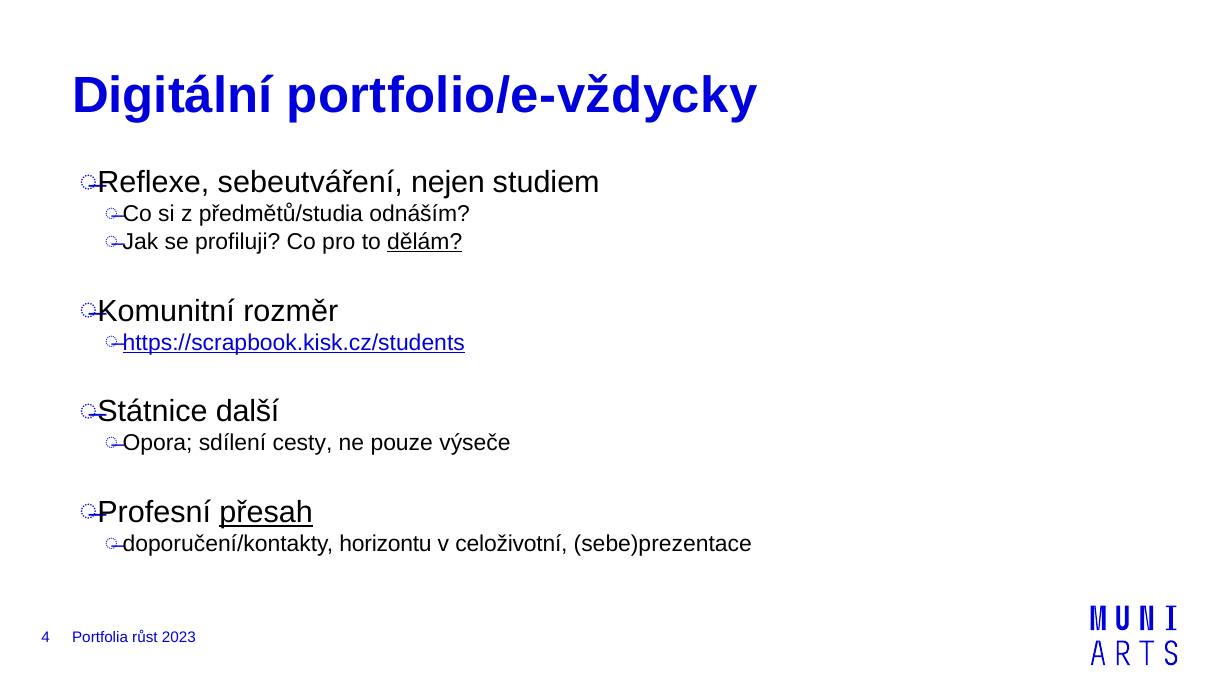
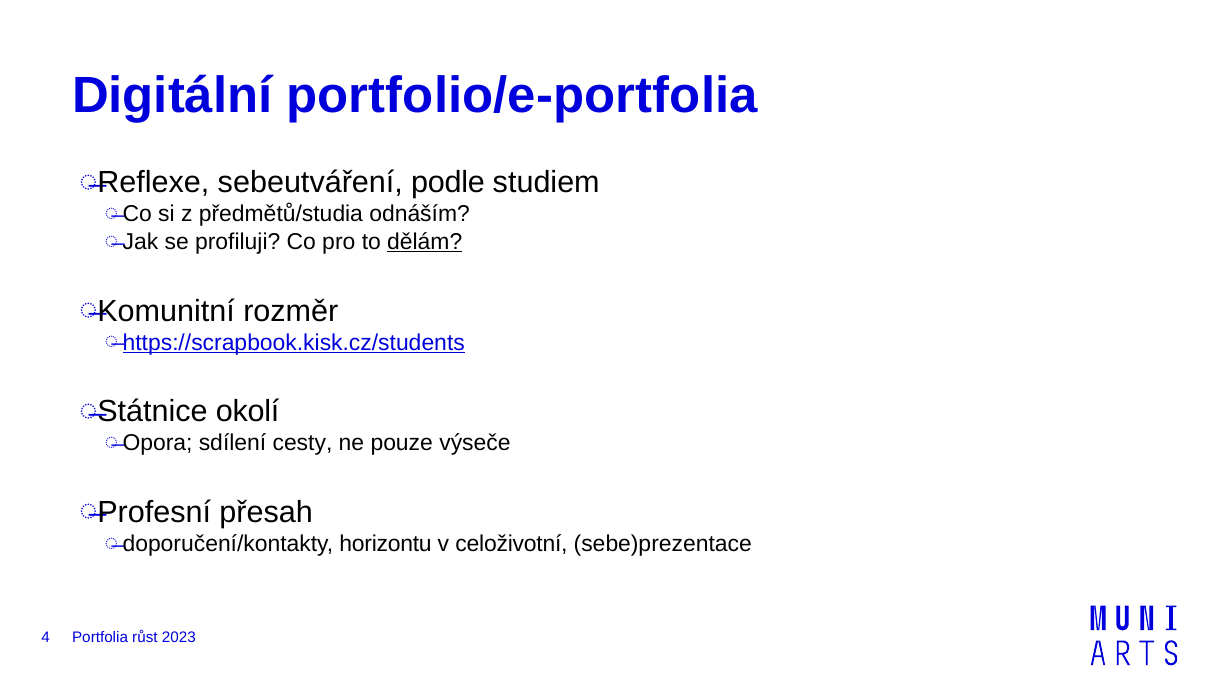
portfolio/e-vždycky: portfolio/e-vždycky -> portfolio/e-portfolia
nejen: nejen -> podle
další: další -> okolí
přesah underline: present -> none
